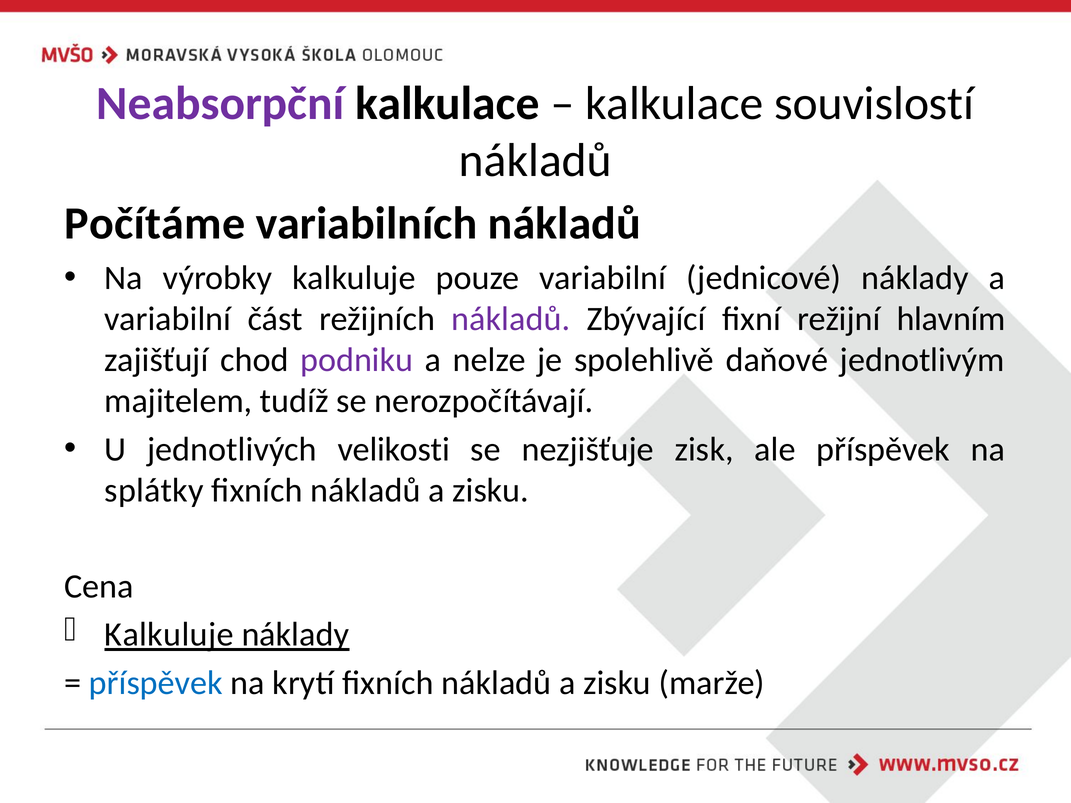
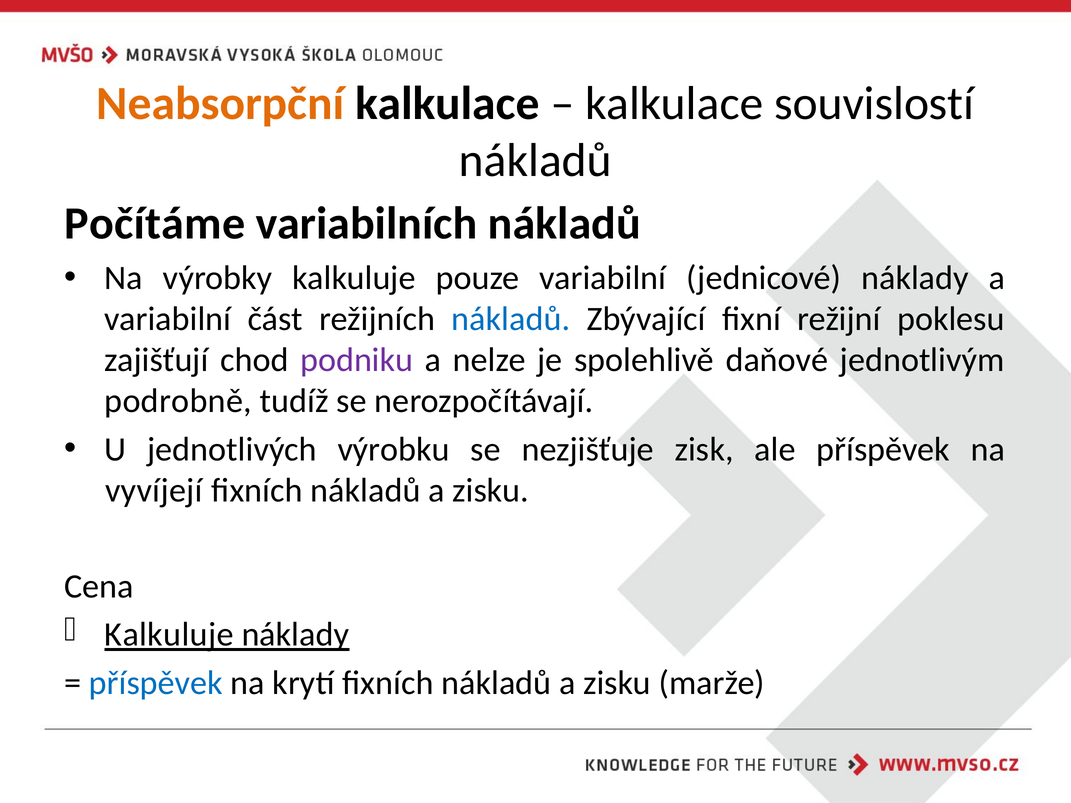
Neabsorpční colour: purple -> orange
nákladů at (511, 319) colour: purple -> blue
hlavním: hlavním -> poklesu
majitelem: majitelem -> podrobně
velikosti: velikosti -> výrobku
splátky: splátky -> vyvíjejí
